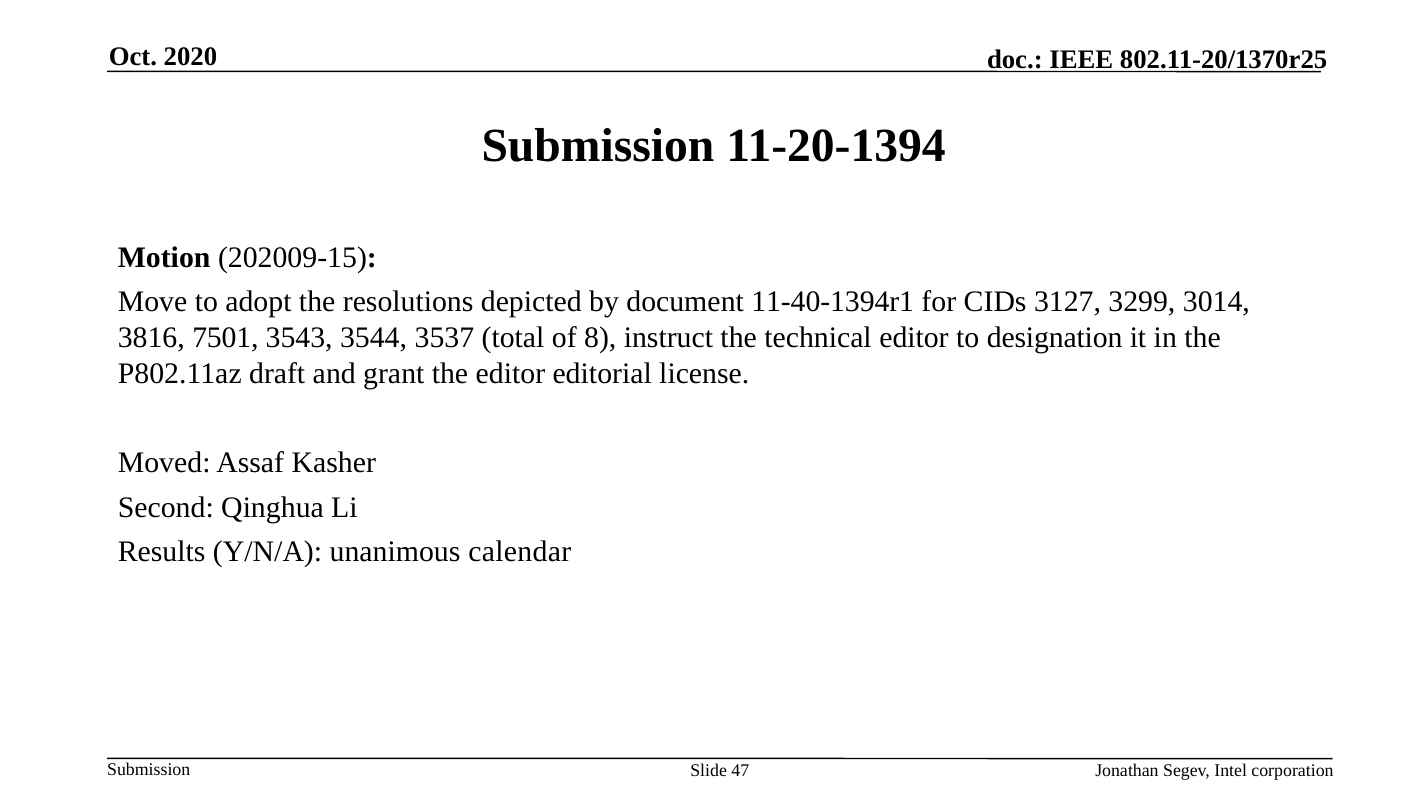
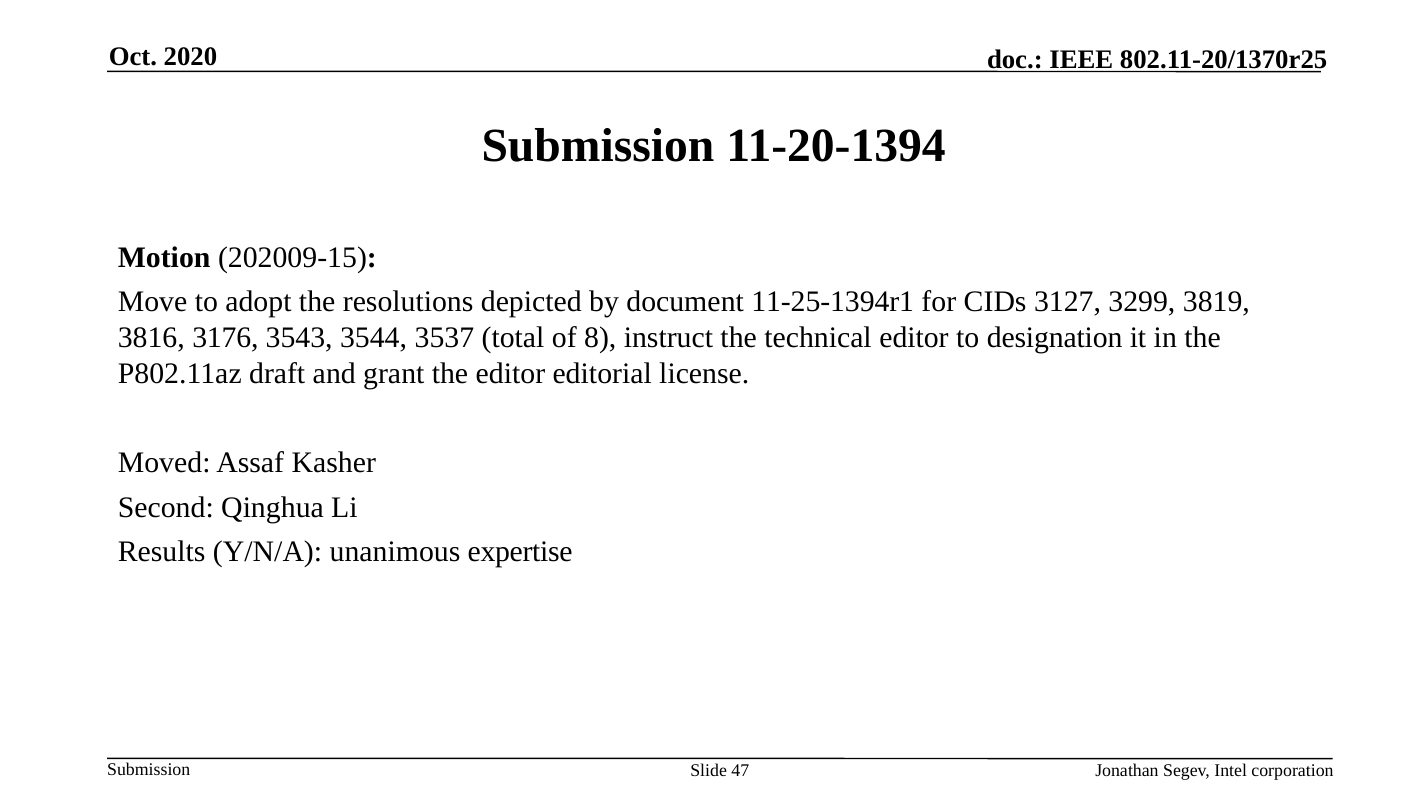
11-40-1394r1: 11-40-1394r1 -> 11-25-1394r1
3014: 3014 -> 3819
7501: 7501 -> 3176
calendar: calendar -> expertise
